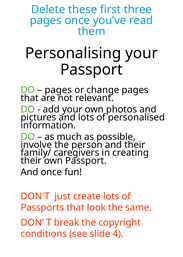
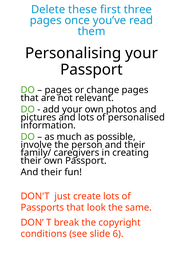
once at (51, 172): once -> their
4: 4 -> 6
